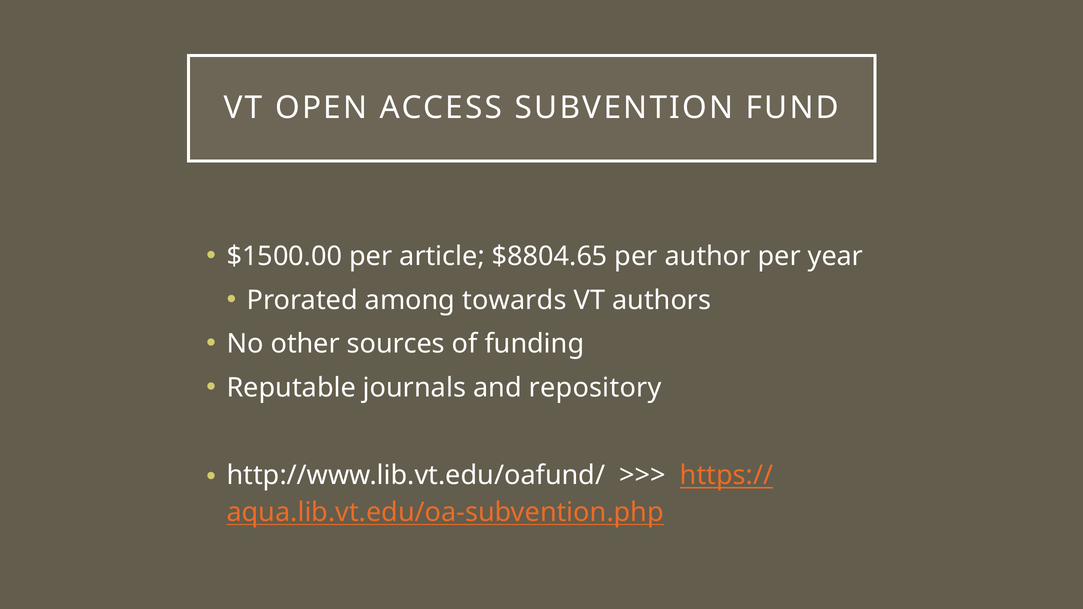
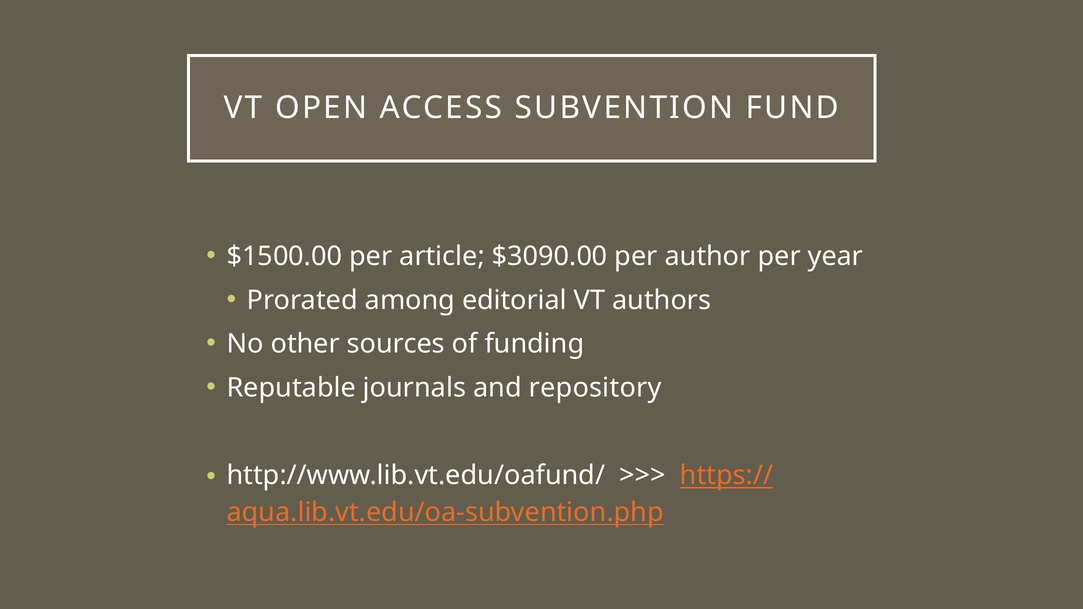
$8804.65: $8804.65 -> $3090.00
towards: towards -> editorial
